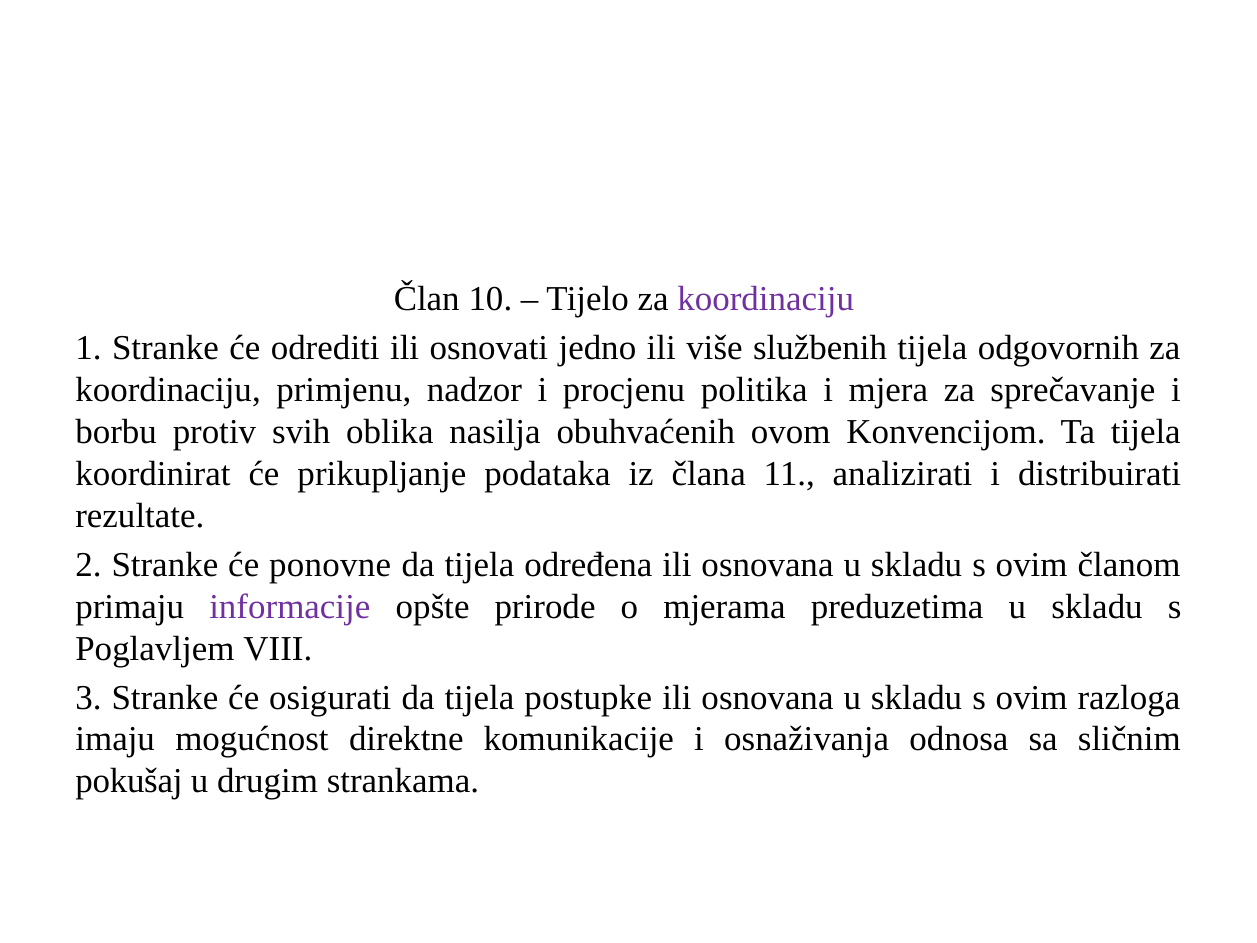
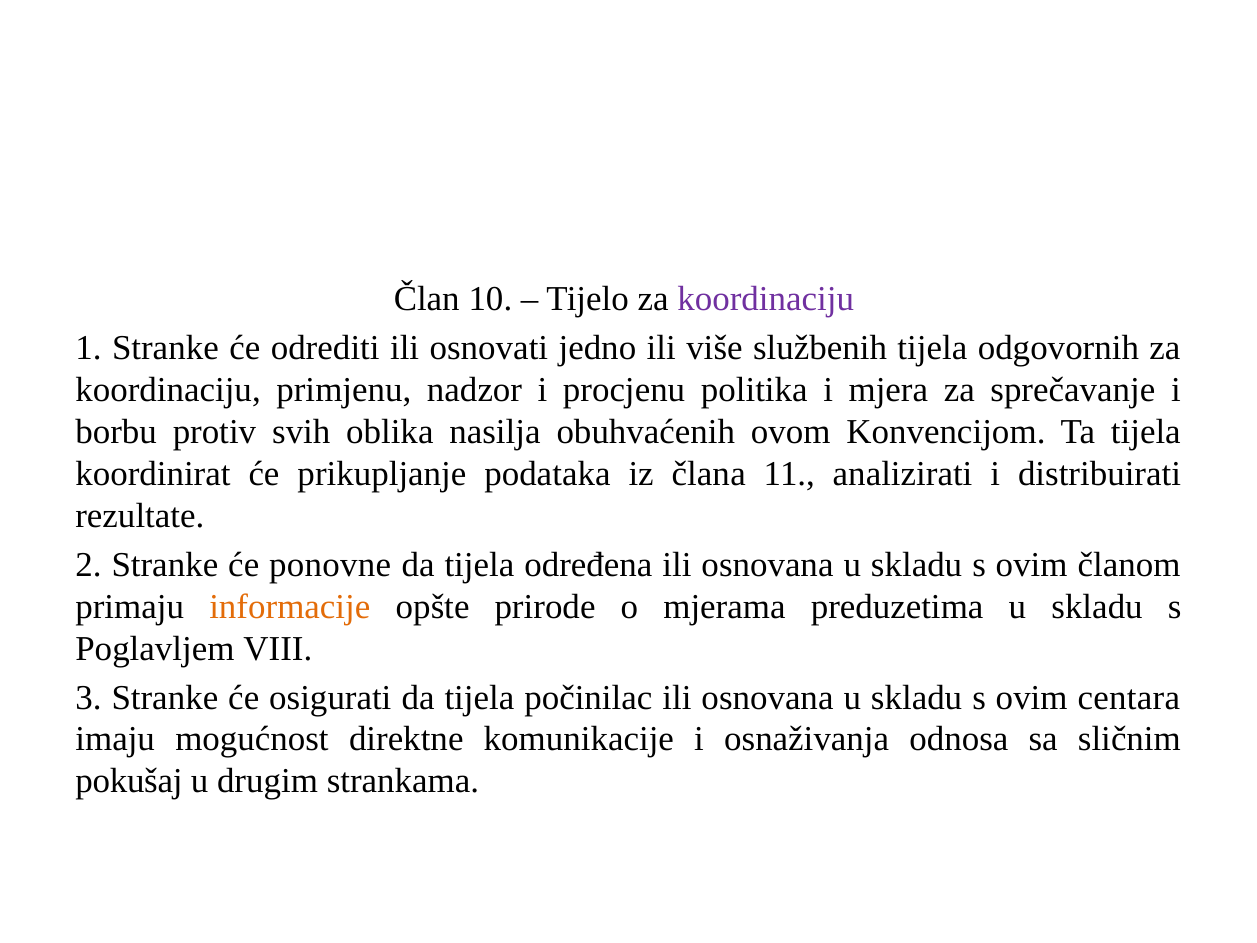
informacije colour: purple -> orange
postupke: postupke -> počinilac
razloga: razloga -> centara
